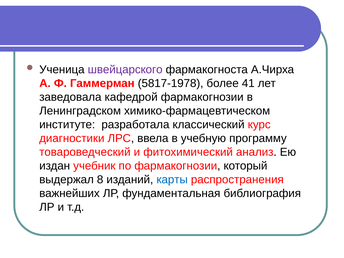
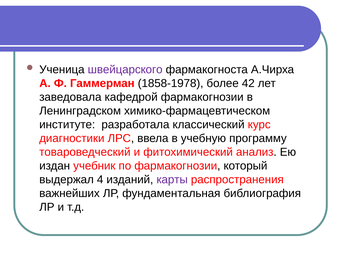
5817-1978: 5817-1978 -> 1858-1978
41: 41 -> 42
8: 8 -> 4
карты colour: blue -> purple
